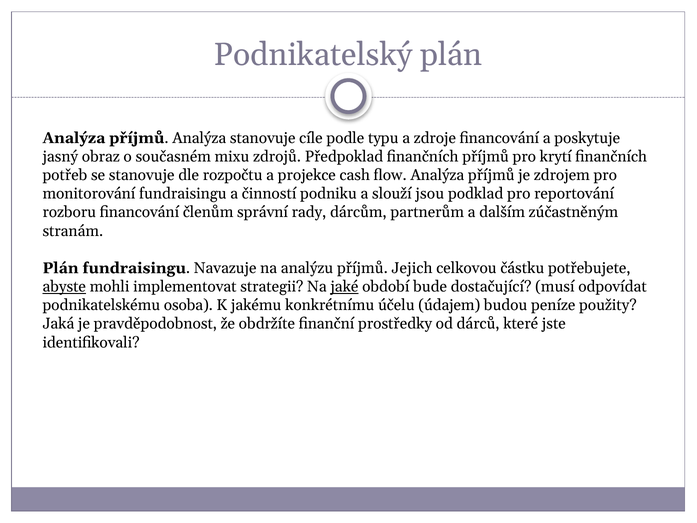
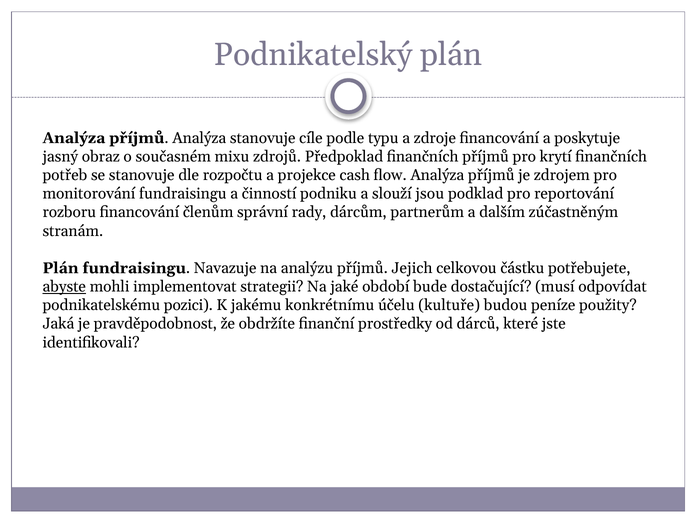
jaké underline: present -> none
osoba: osoba -> pozici
údajem: údajem -> kultuře
